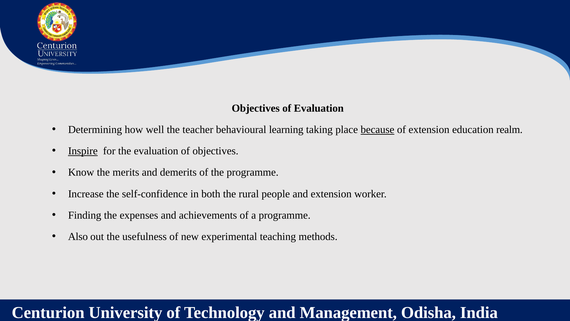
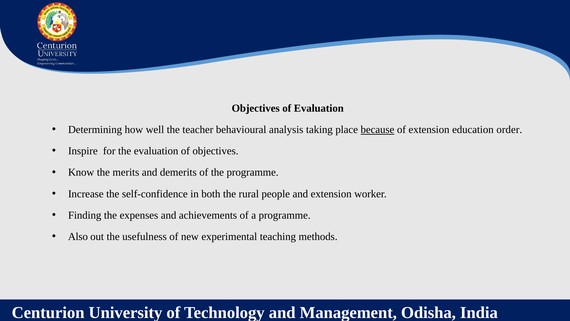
learning: learning -> analysis
realm: realm -> order
Inspire underline: present -> none
